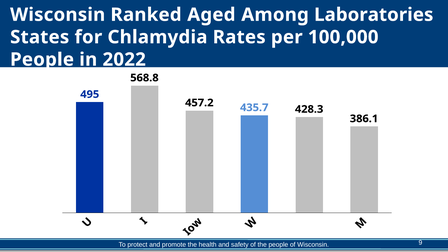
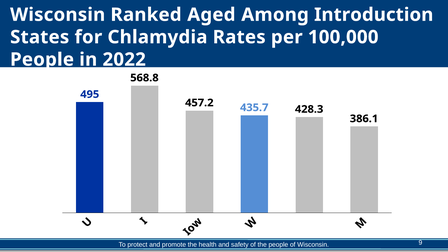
Laboratories: Laboratories -> Introduction
